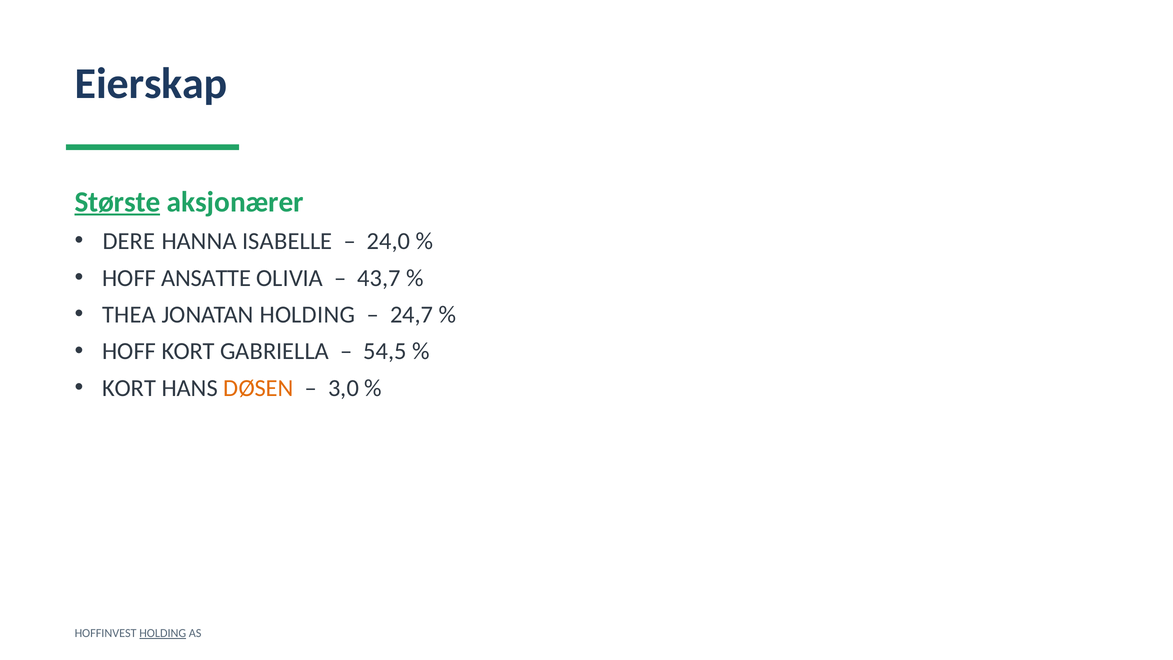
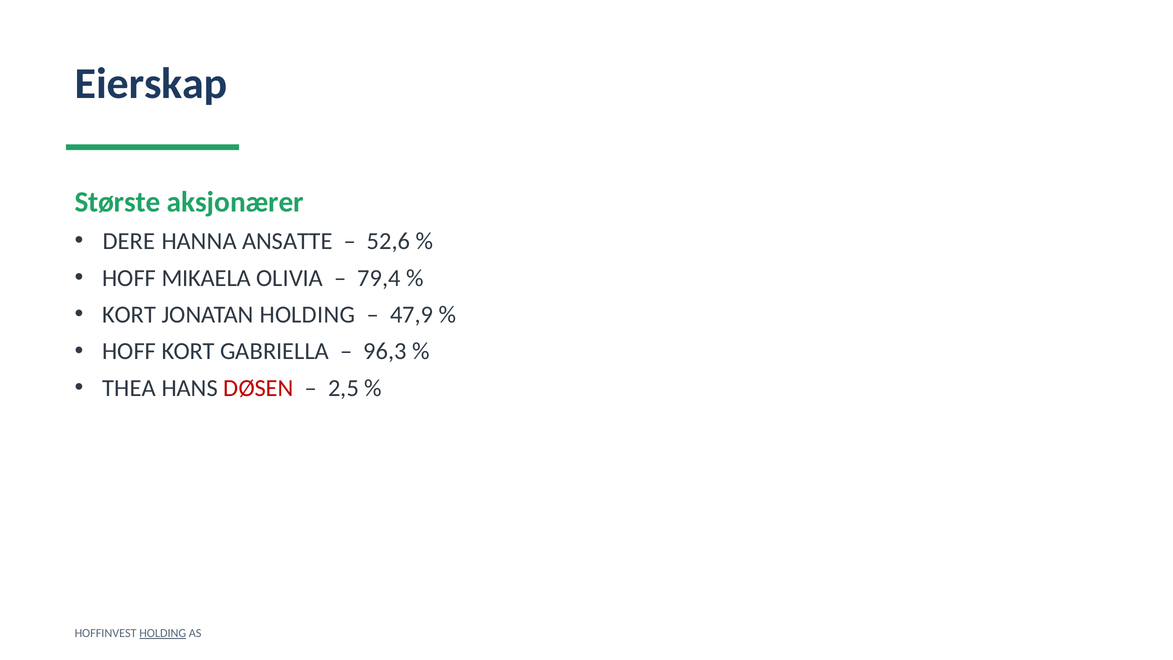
Største underline: present -> none
ISABELLE: ISABELLE -> ANSATTE
24,0: 24,0 -> 52,6
ANSATTE: ANSATTE -> MIKAELA
43,7: 43,7 -> 79,4
THEA at (129, 315): THEA -> KORT
24,7: 24,7 -> 47,9
54,5: 54,5 -> 96,3
KORT at (129, 388): KORT -> THEA
DØSEN colour: orange -> red
3,0: 3,0 -> 2,5
